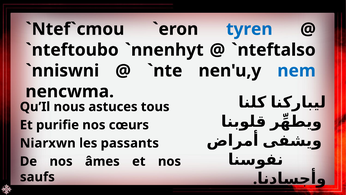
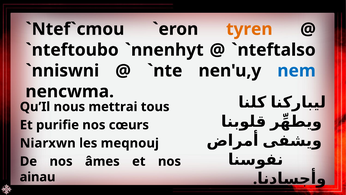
tyren colour: blue -> orange
astuces: astuces -> mettrai
passants: passants -> meqnouj
saufs: saufs -> ainau
